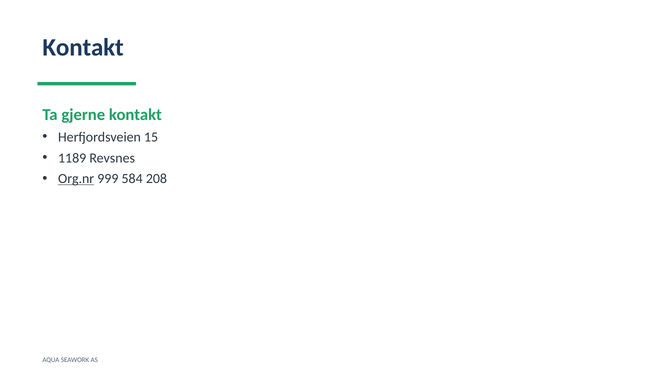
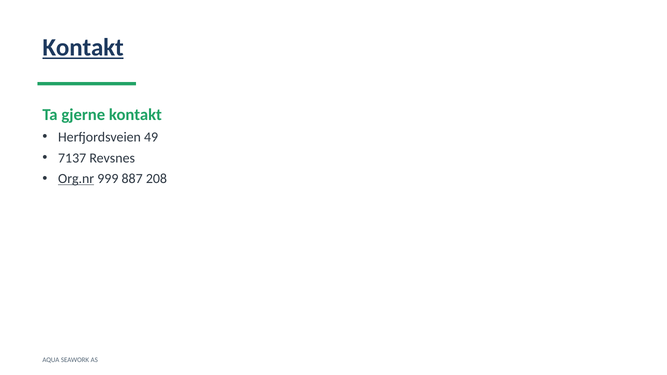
Kontakt at (83, 48) underline: none -> present
15: 15 -> 49
1189: 1189 -> 7137
584: 584 -> 887
